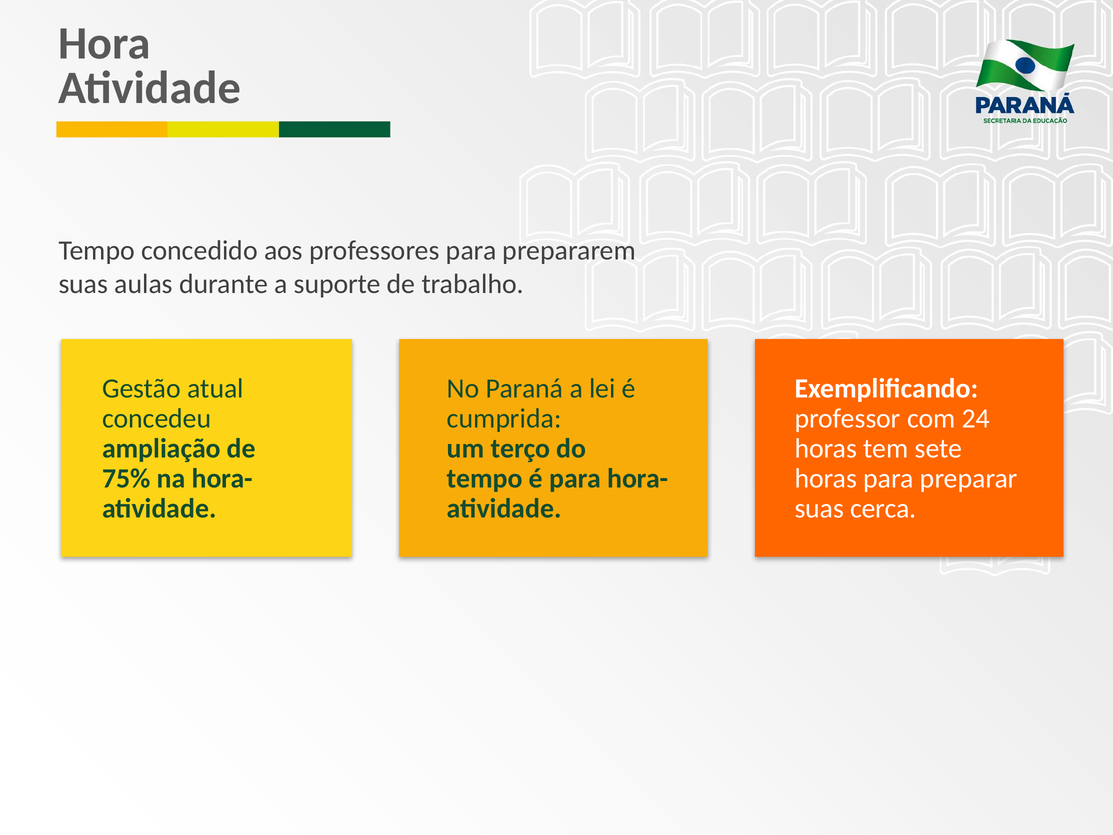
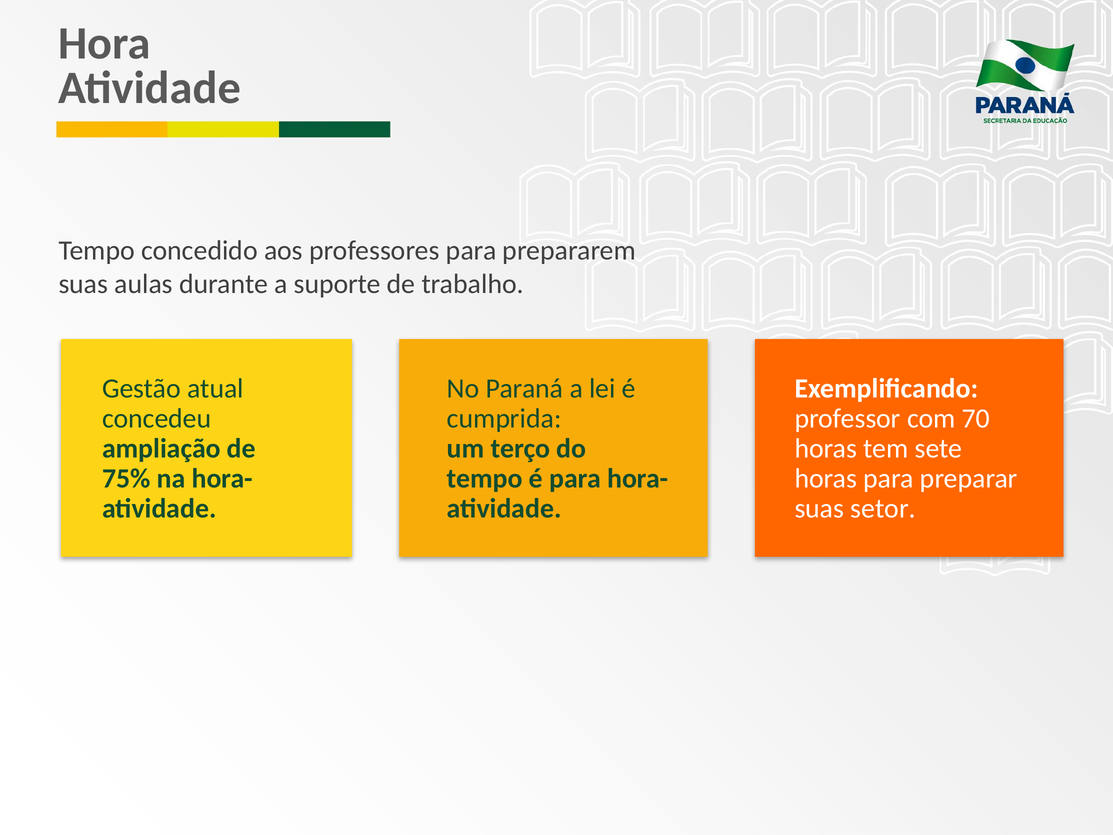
24: 24 -> 70
cerca: cerca -> setor
